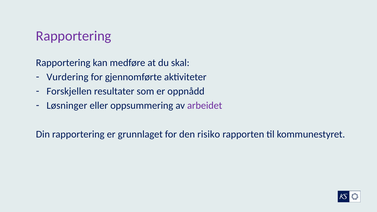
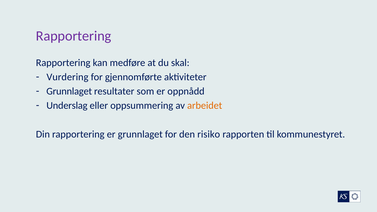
Forskjellen at (69, 91): Forskjellen -> Grunnlaget
Løsninger: Løsninger -> Underslag
arbeidet colour: purple -> orange
